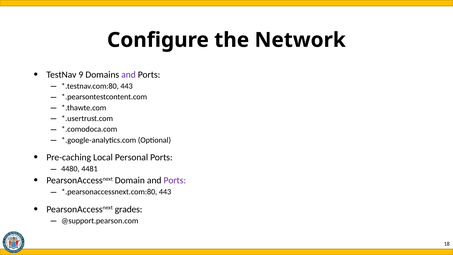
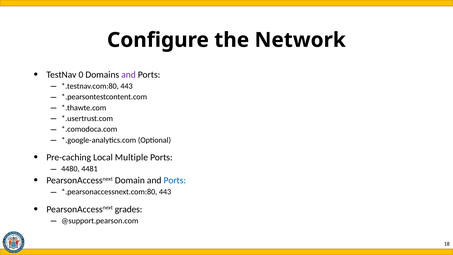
9: 9 -> 0
Personal: Personal -> Multiple
Ports at (175, 180) colour: purple -> blue
